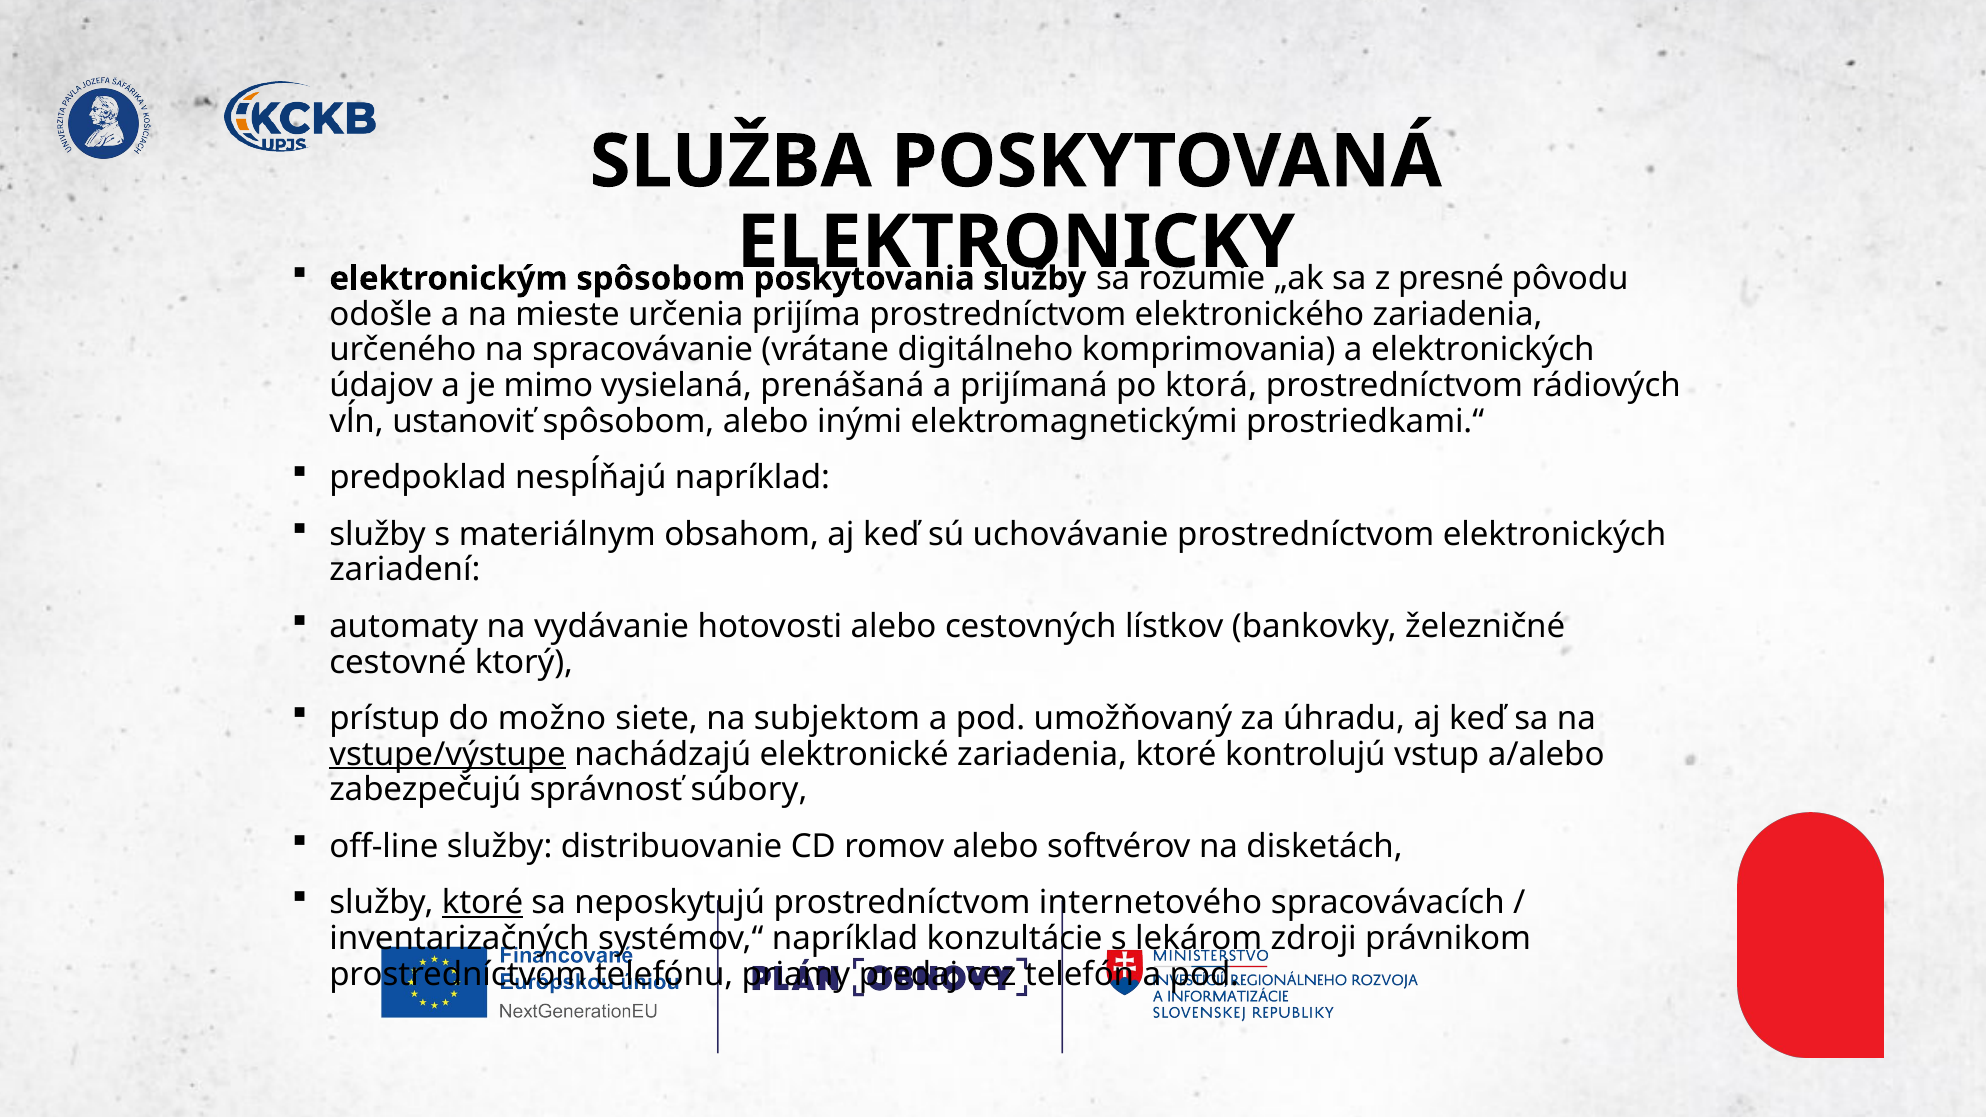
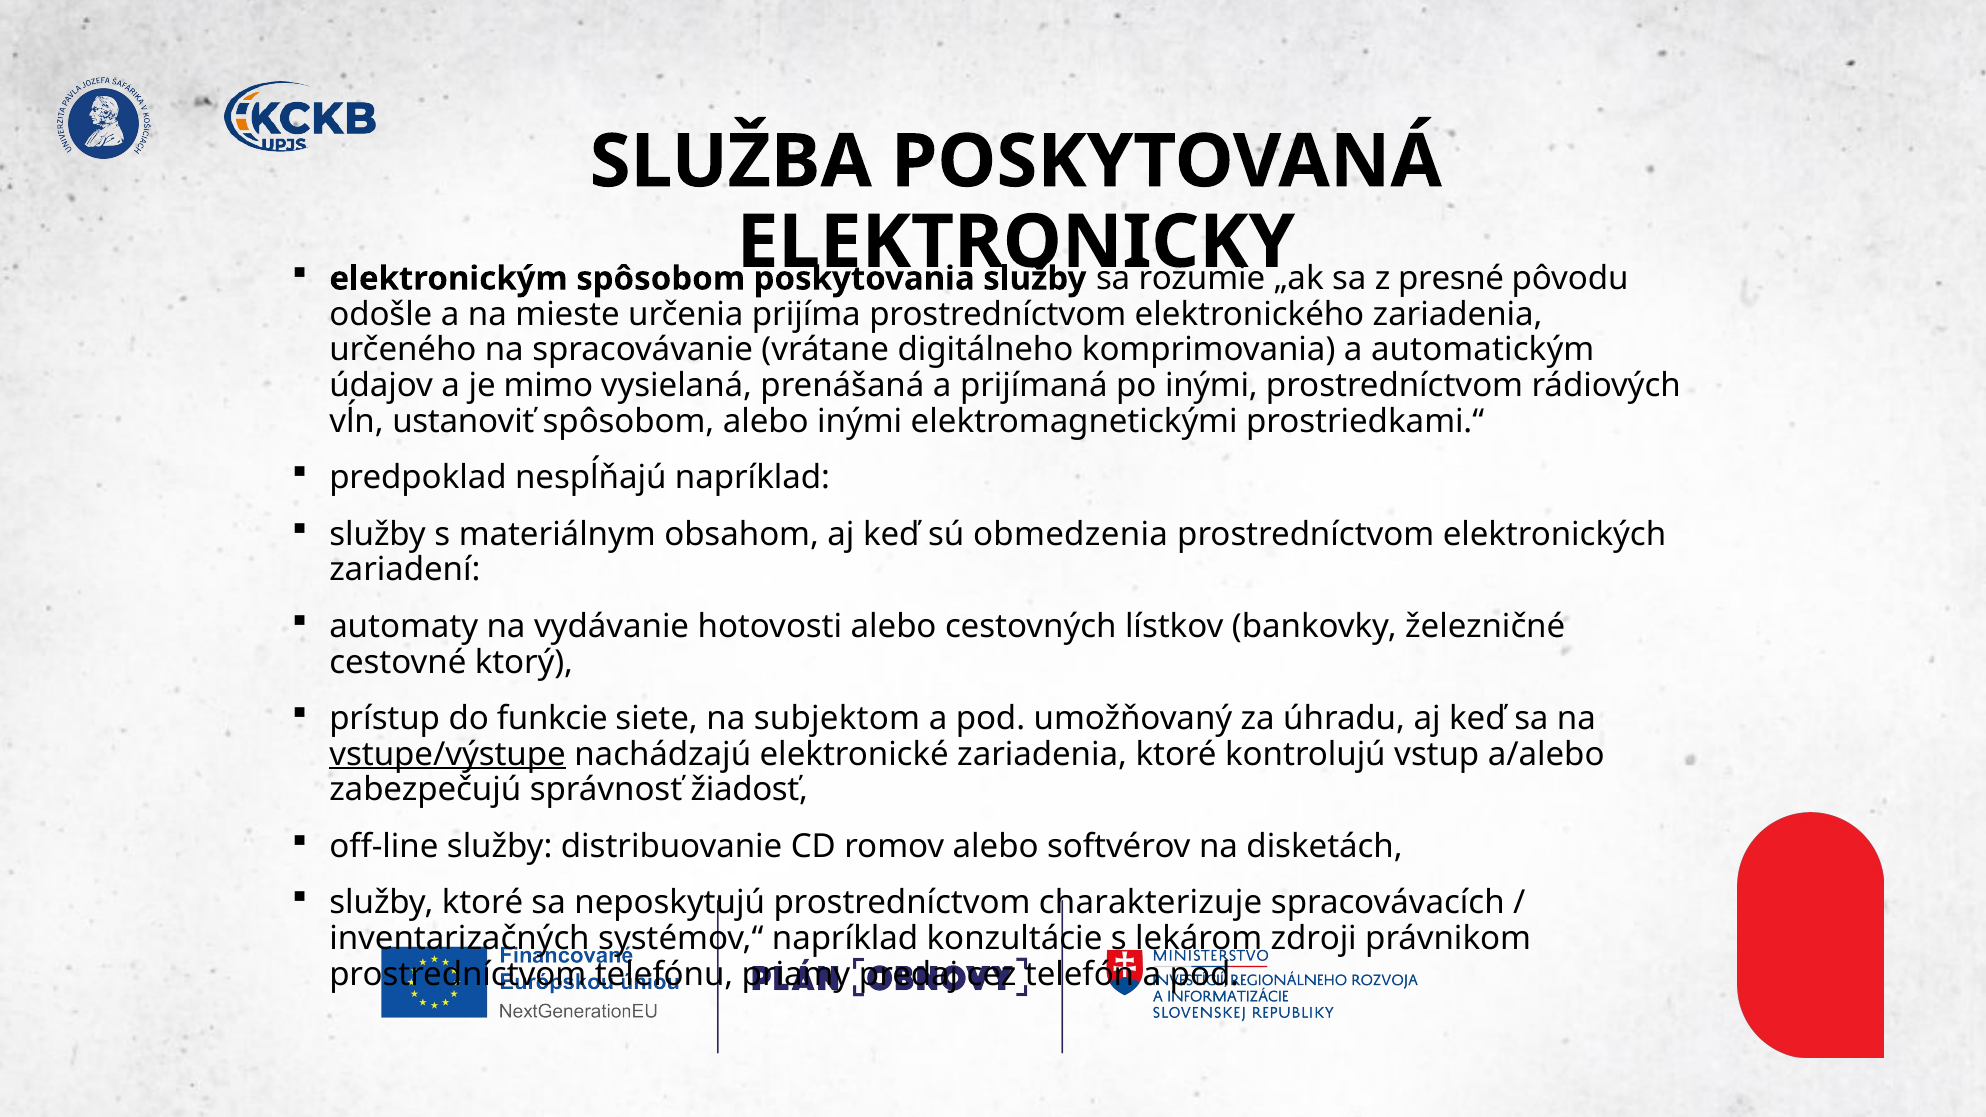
a elektronických: elektronických -> automatickým
po ktorá: ktorá -> inými
uchovávanie: uchovávanie -> obmedzenia
možno: možno -> funkcie
súbory: súbory -> žiadosť
ktoré at (483, 903) underline: present -> none
internetového: internetového -> charakterizuje
